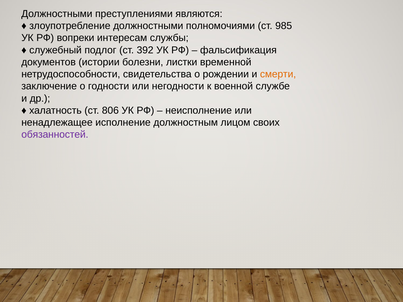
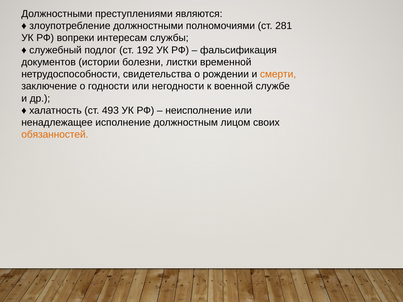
985: 985 -> 281
392: 392 -> 192
806: 806 -> 493
обязанностей colour: purple -> orange
